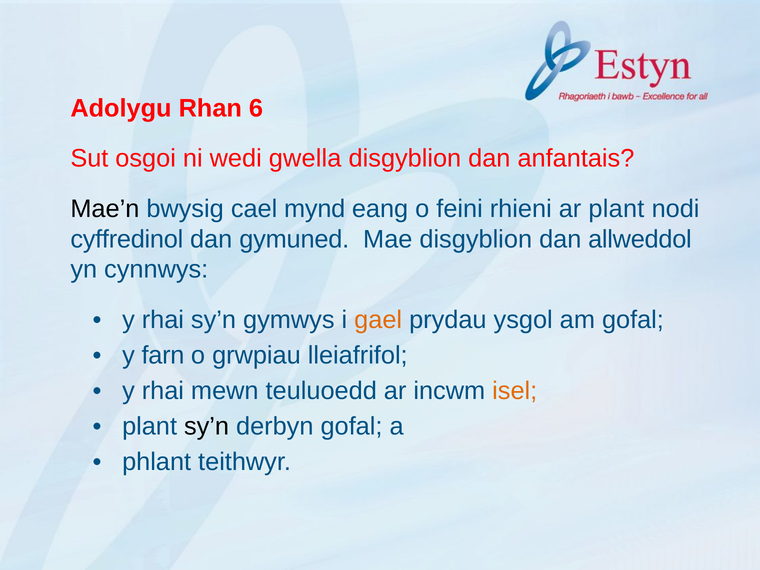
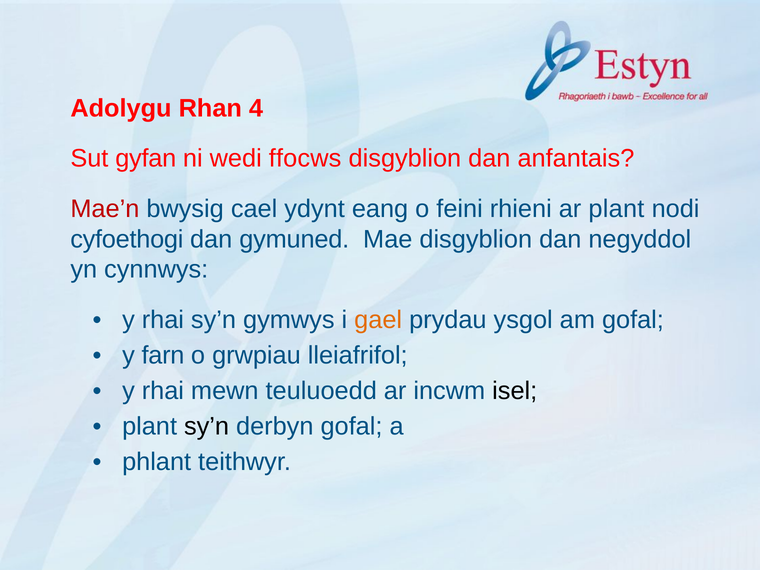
6: 6 -> 4
osgoi: osgoi -> gyfan
gwella: gwella -> ffocws
Mae’n colour: black -> red
mynd: mynd -> ydynt
cyffredinol: cyffredinol -> cyfoethogi
allweddol: allweddol -> negyddol
isel colour: orange -> black
